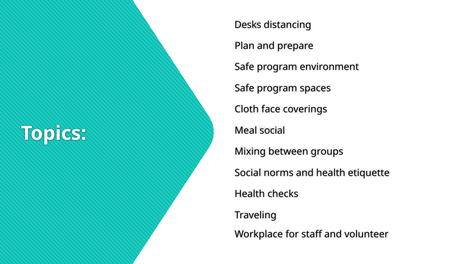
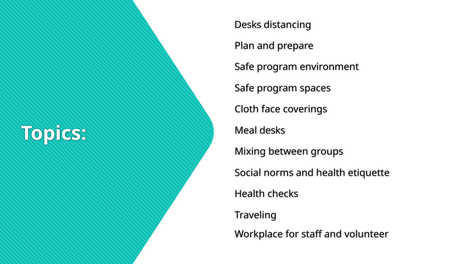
Meal social: social -> desks
